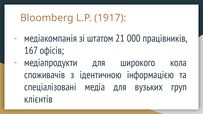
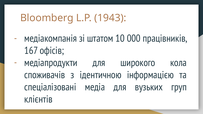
1917: 1917 -> 1943
21: 21 -> 10
